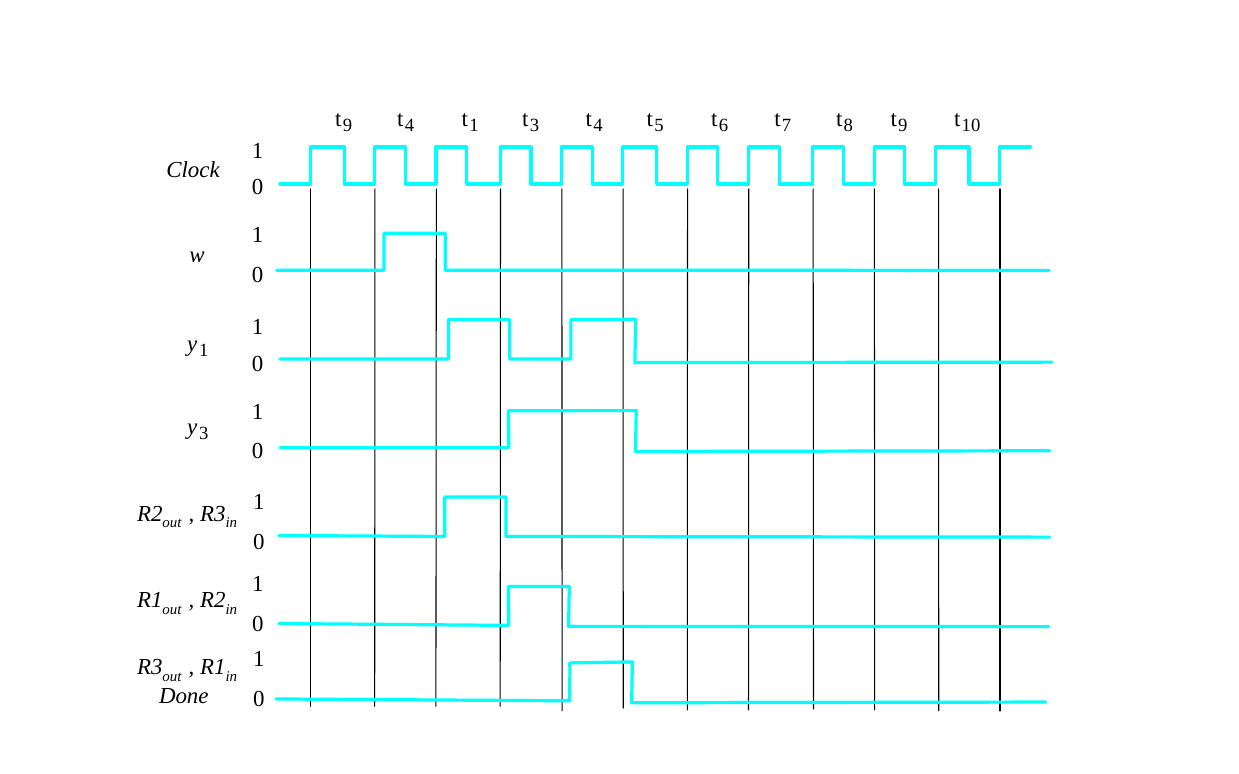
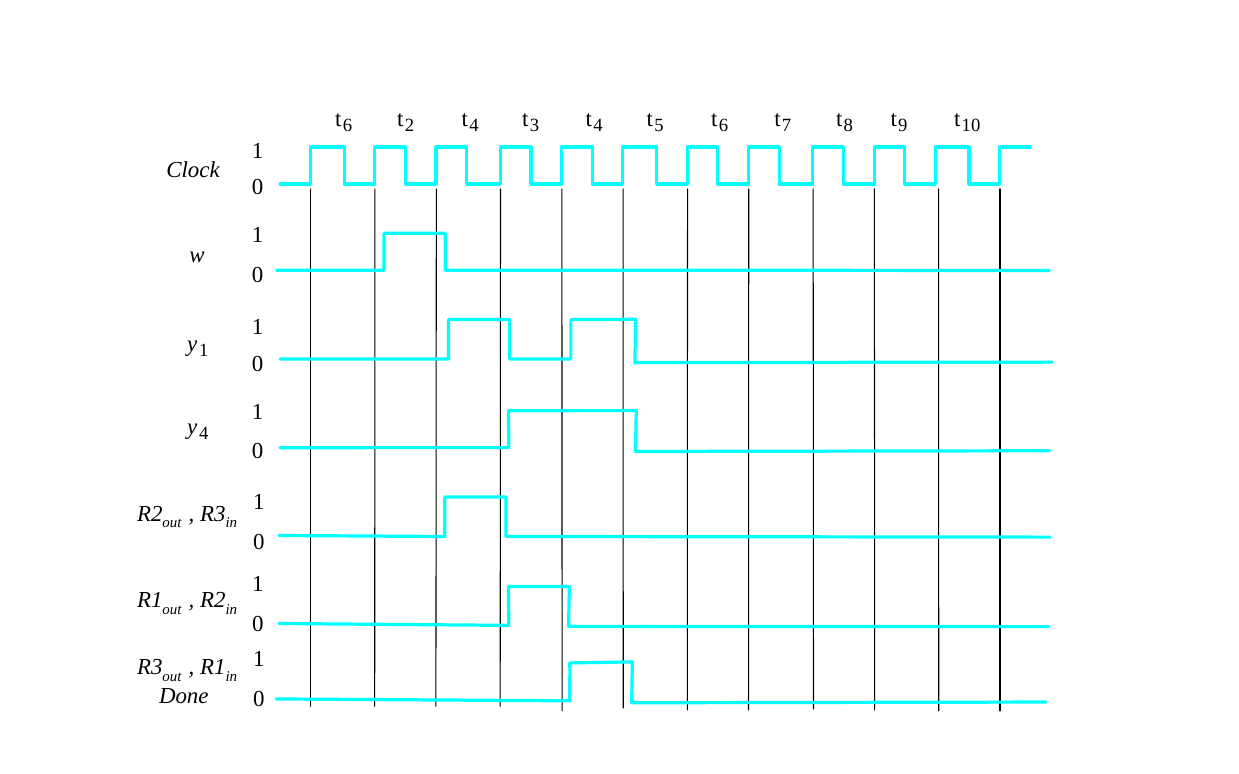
9 at (347, 126): 9 -> 6
4 at (410, 126): 4 -> 2
1 at (474, 126): 1 -> 4
y 3: 3 -> 4
